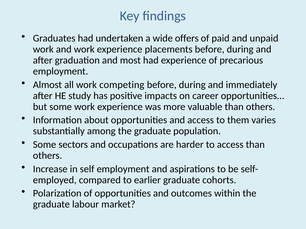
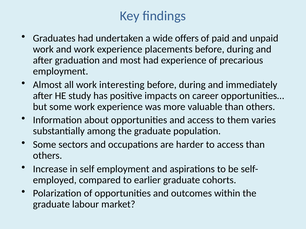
competing: competing -> interesting
